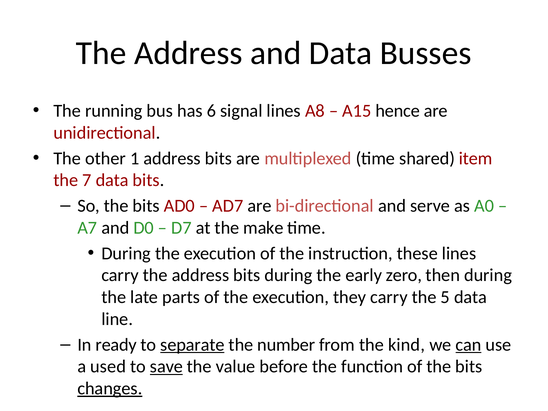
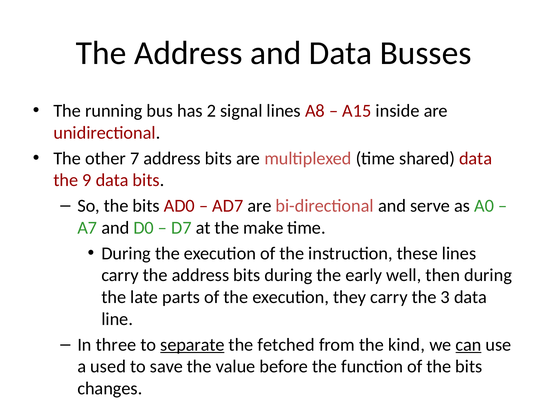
6: 6 -> 2
hence: hence -> inside
1: 1 -> 7
shared item: item -> data
7: 7 -> 9
zero: zero -> well
5: 5 -> 3
ready: ready -> three
number: number -> fetched
save underline: present -> none
changes underline: present -> none
